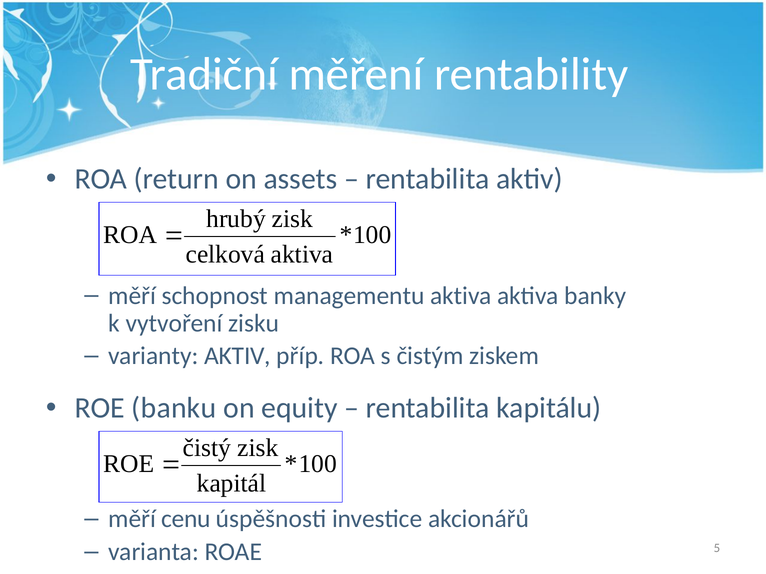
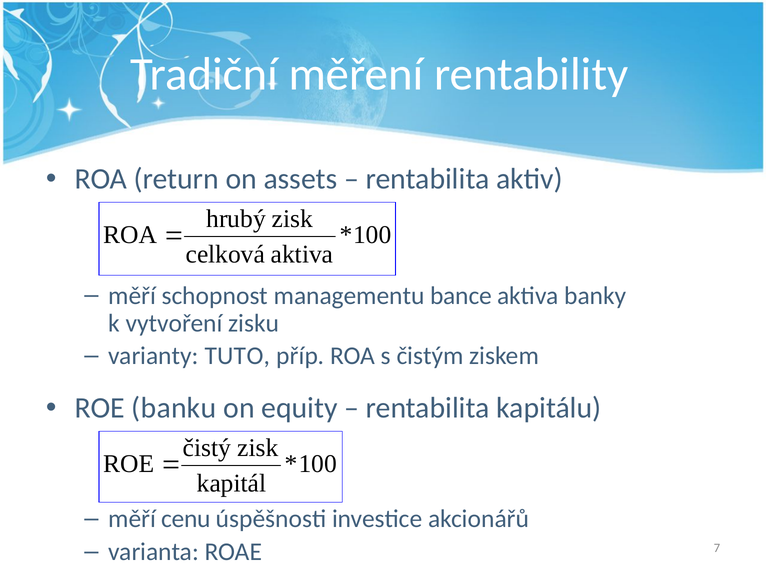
managementu aktiva: aktiva -> bance
varianty AKTIV: AKTIV -> TUTO
5: 5 -> 7
